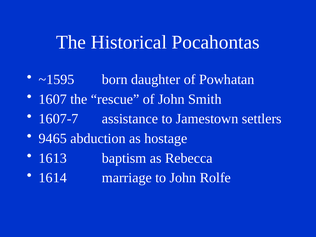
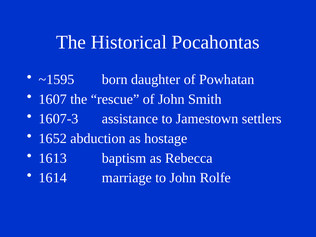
1607-7: 1607-7 -> 1607-3
9465: 9465 -> 1652
